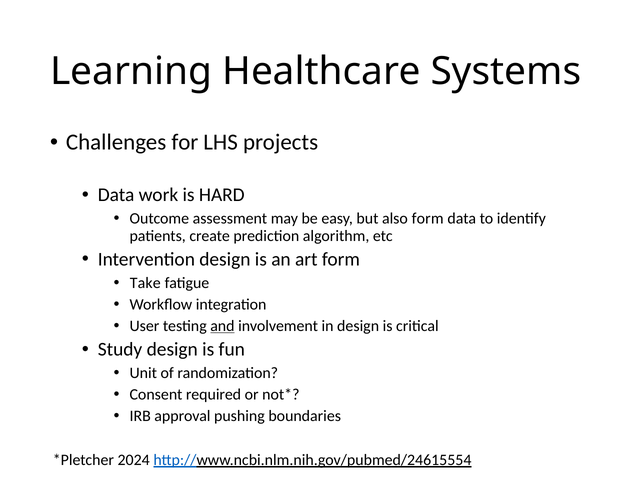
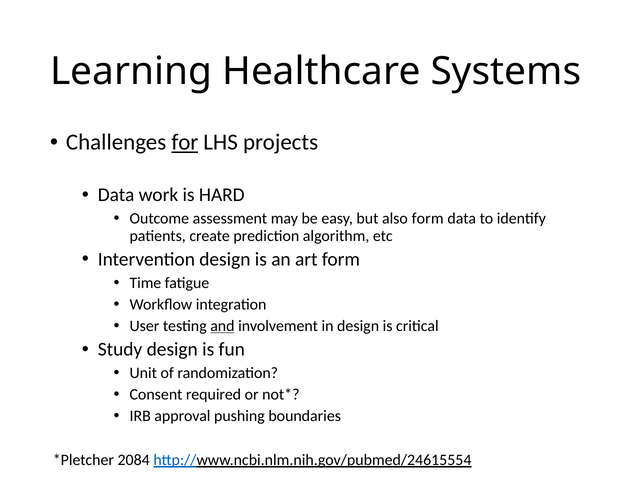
for underline: none -> present
Take: Take -> Time
2024: 2024 -> 2084
